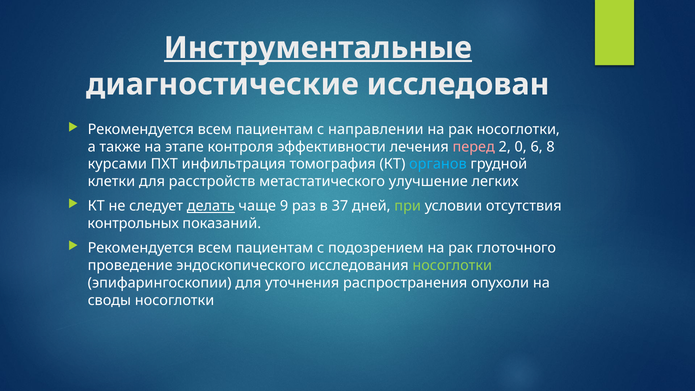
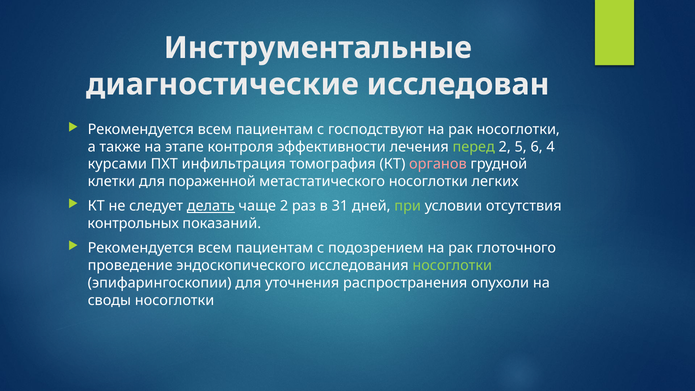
Инструментальные underline: present -> none
направлении: направлении -> господствуют
перед colour: pink -> light green
0: 0 -> 5
8: 8 -> 4
органов colour: light blue -> pink
расстройств: расстройств -> пораженной
метастатического улучшение: улучшение -> носоглотки
чаще 9: 9 -> 2
37: 37 -> 31
